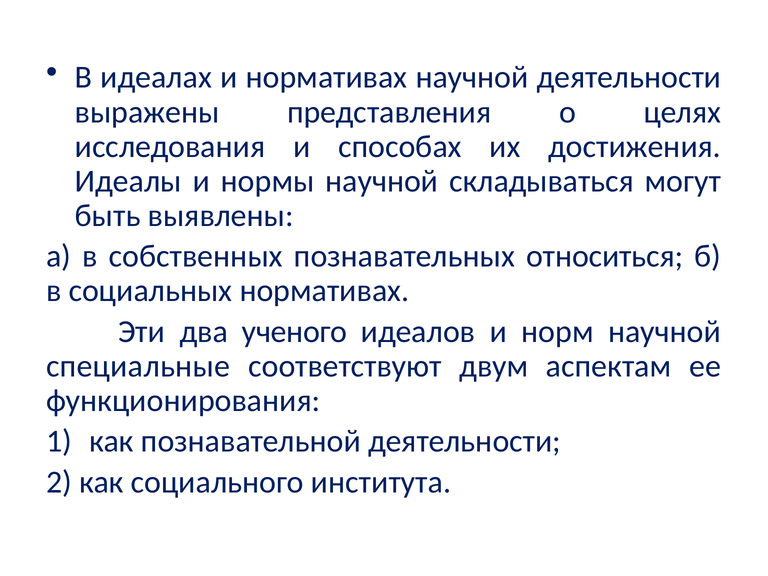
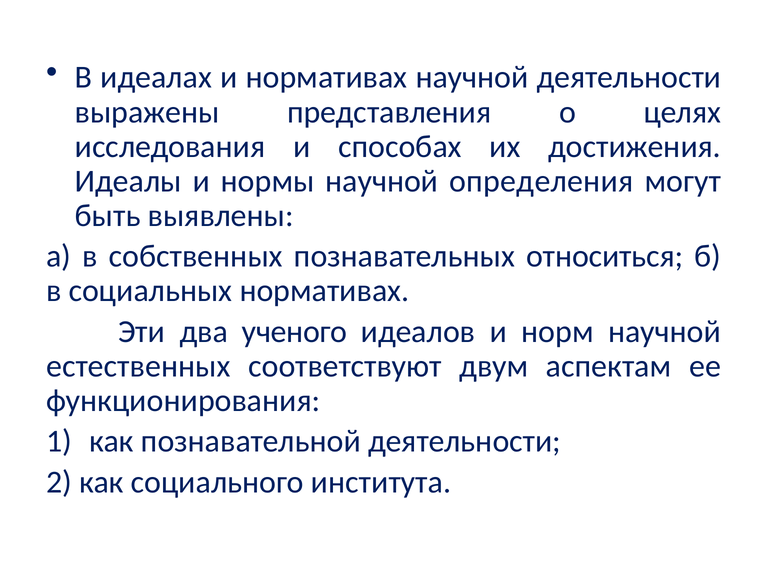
складываться: складываться -> определения
специальные: специальные -> естественных
